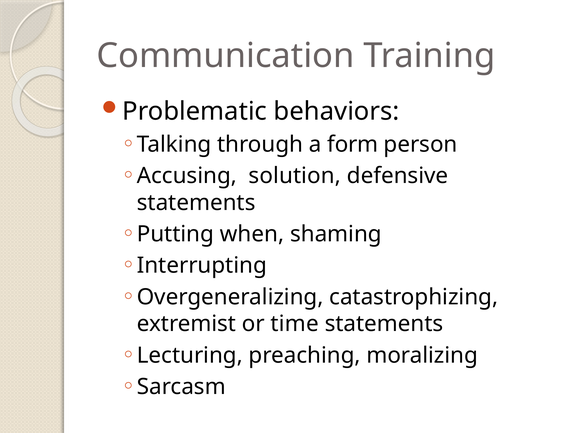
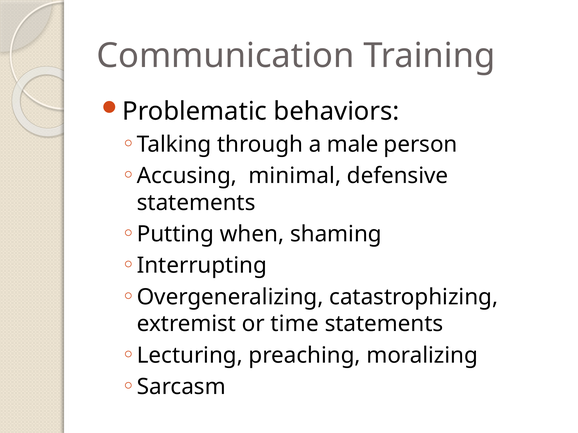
form: form -> male
solution: solution -> minimal
